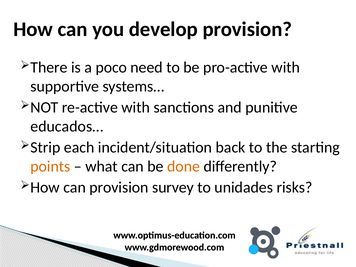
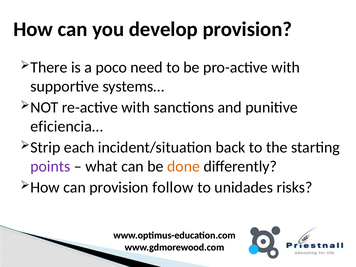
educados…: educados… -> eficiencia…
points colour: orange -> purple
survey: survey -> follow
